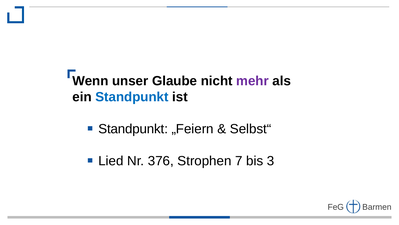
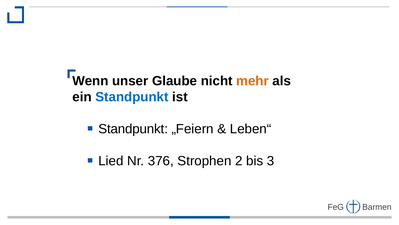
mehr colour: purple -> orange
Selbst“: Selbst“ -> Leben“
7: 7 -> 2
